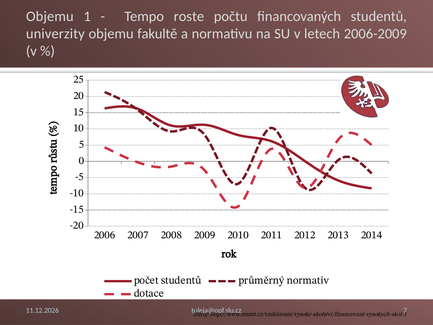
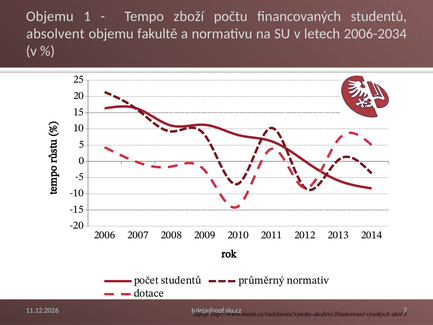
roste: roste -> zboží
univerzity: univerzity -> absolvent
2006-2009: 2006-2009 -> 2006-2034
